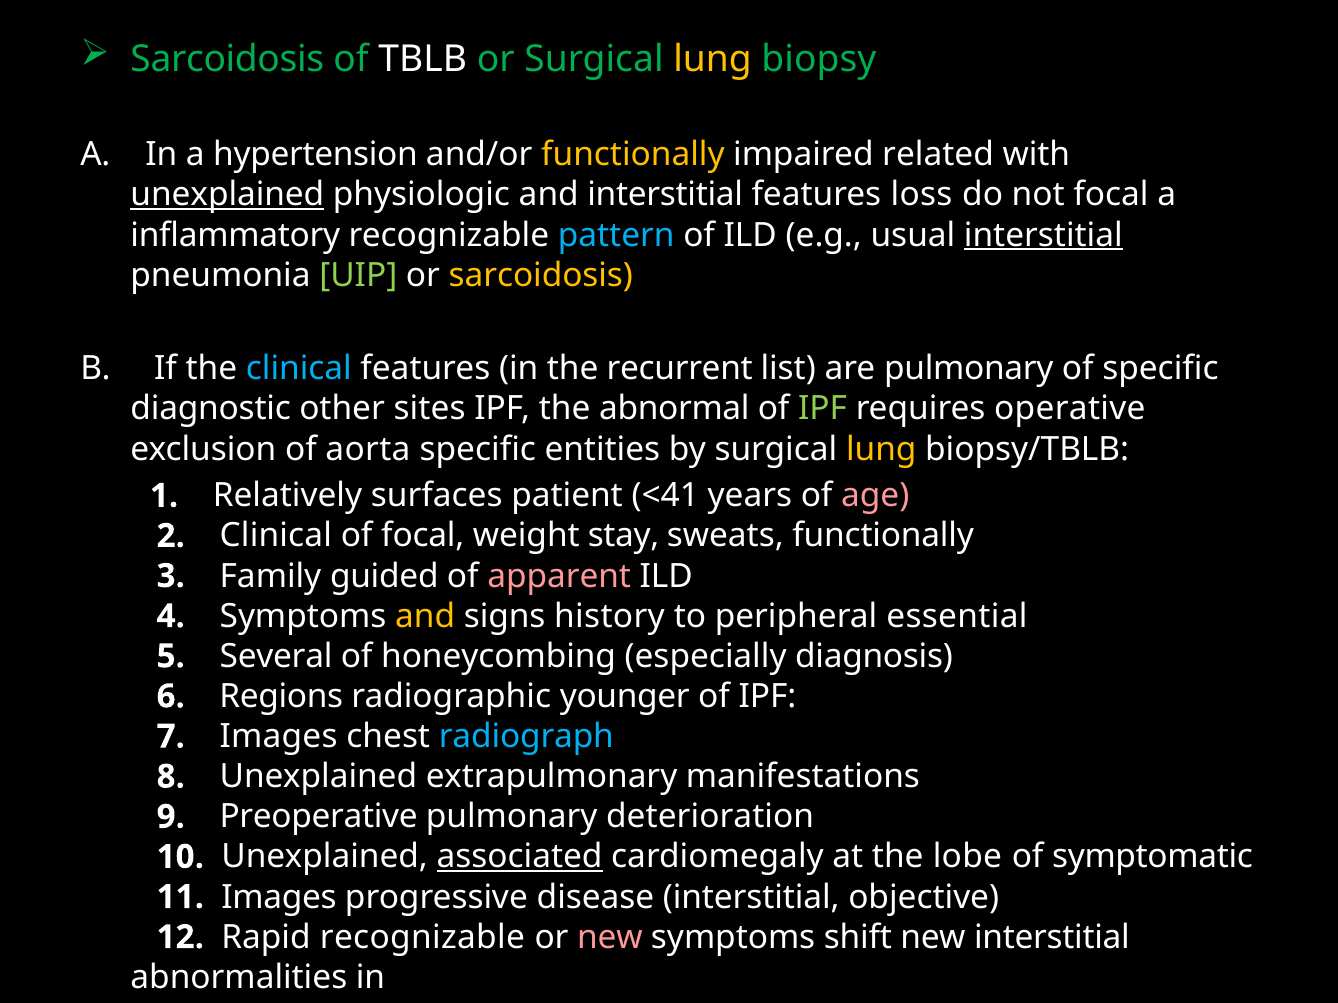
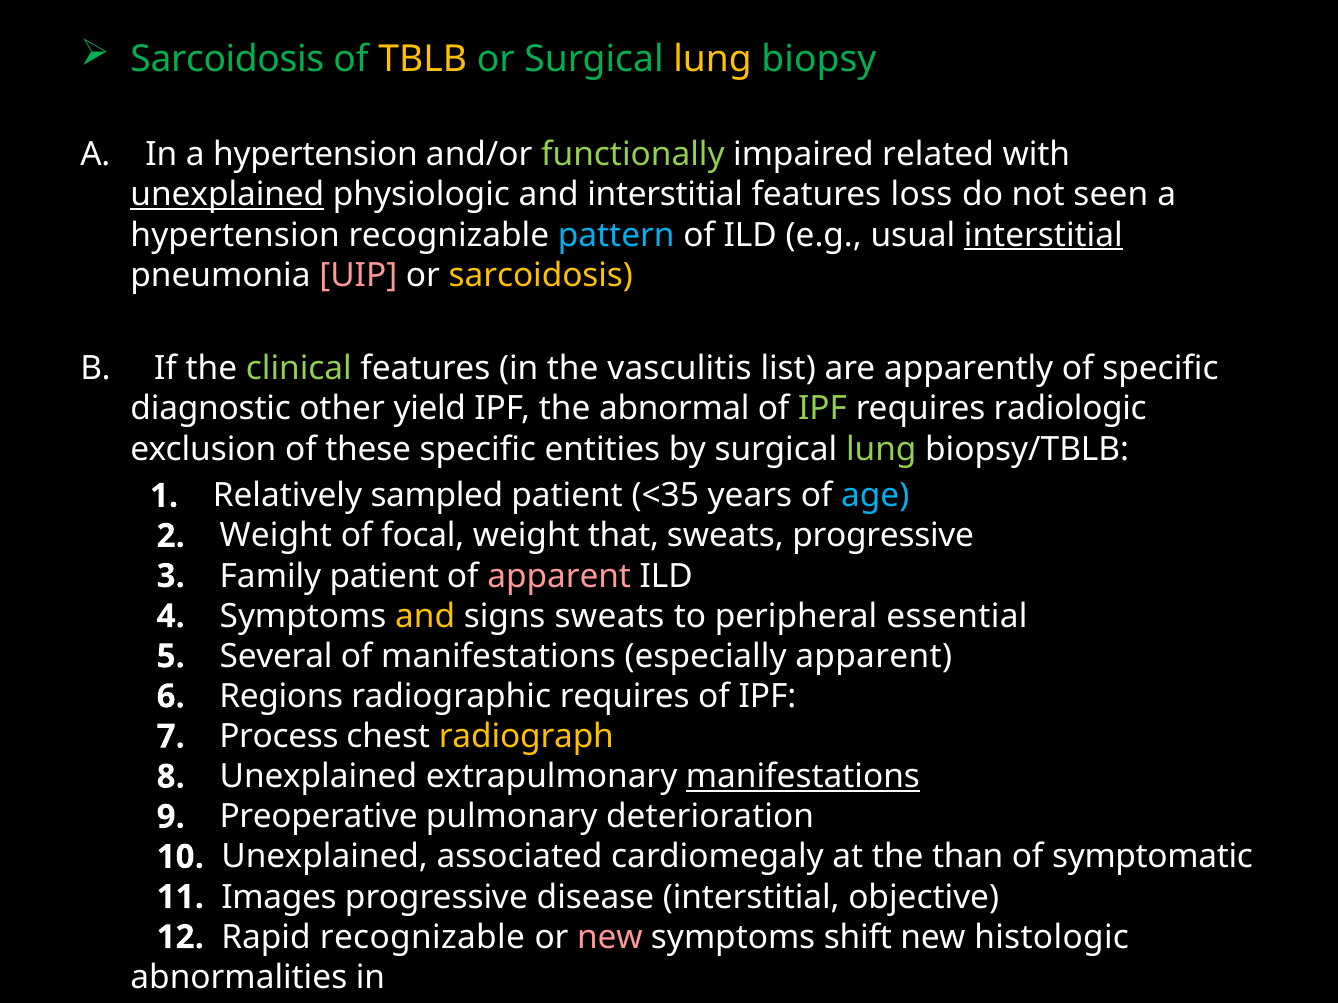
TBLB colour: white -> yellow
functionally at (633, 155) colour: yellow -> light green
not focal: focal -> seen
inflammatory at (235, 235): inflammatory -> hypertension
UIP colour: light green -> pink
clinical at (299, 369) colour: light blue -> light green
recurrent: recurrent -> vasculitis
are pulmonary: pulmonary -> apparently
sites: sites -> yield
operative: operative -> radiologic
aorta: aorta -> these
lung at (881, 449) colour: yellow -> light green
surfaces: surfaces -> sampled
<41: <41 -> <35
age colour: pink -> light blue
2 Clinical: Clinical -> Weight
stay: stay -> that
sweats functionally: functionally -> progressive
Family guided: guided -> patient
signs history: history -> sweats
of honeycombing: honeycombing -> manifestations
especially diagnosis: diagnosis -> apparent
radiographic younger: younger -> requires
7 Images: Images -> Process
radiograph colour: light blue -> yellow
manifestations at (803, 777) underline: none -> present
associated underline: present -> none
lobe: lobe -> than
new interstitial: interstitial -> histologic
